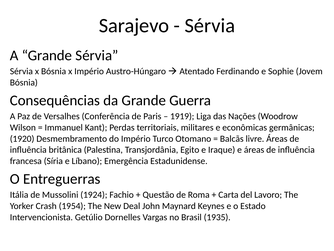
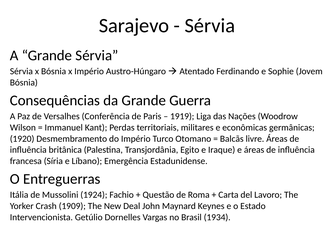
1954: 1954 -> 1909
1935: 1935 -> 1934
